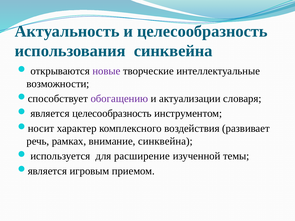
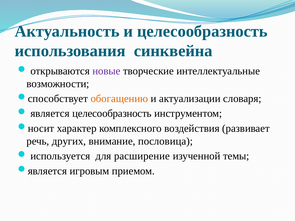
обогащению colour: purple -> orange
рамках: рамках -> других
внимание синквейна: синквейна -> пословица
